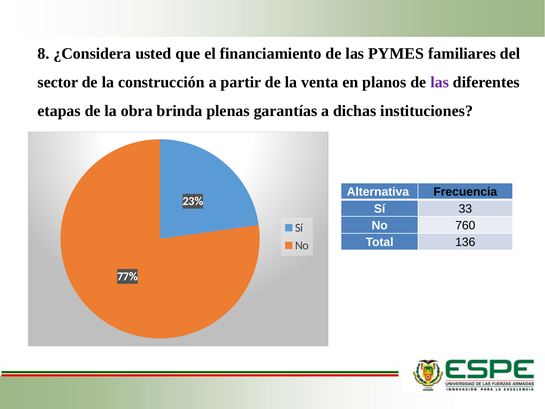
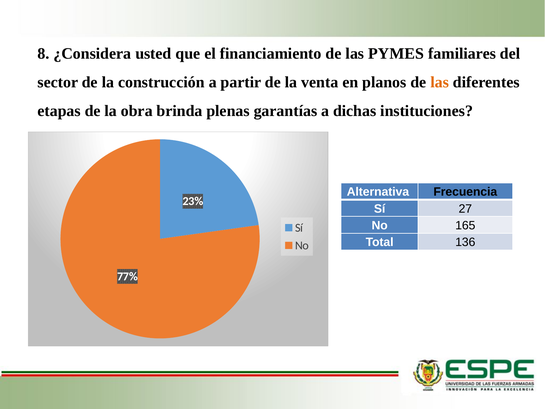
las at (440, 82) colour: purple -> orange
33: 33 -> 27
760: 760 -> 165
